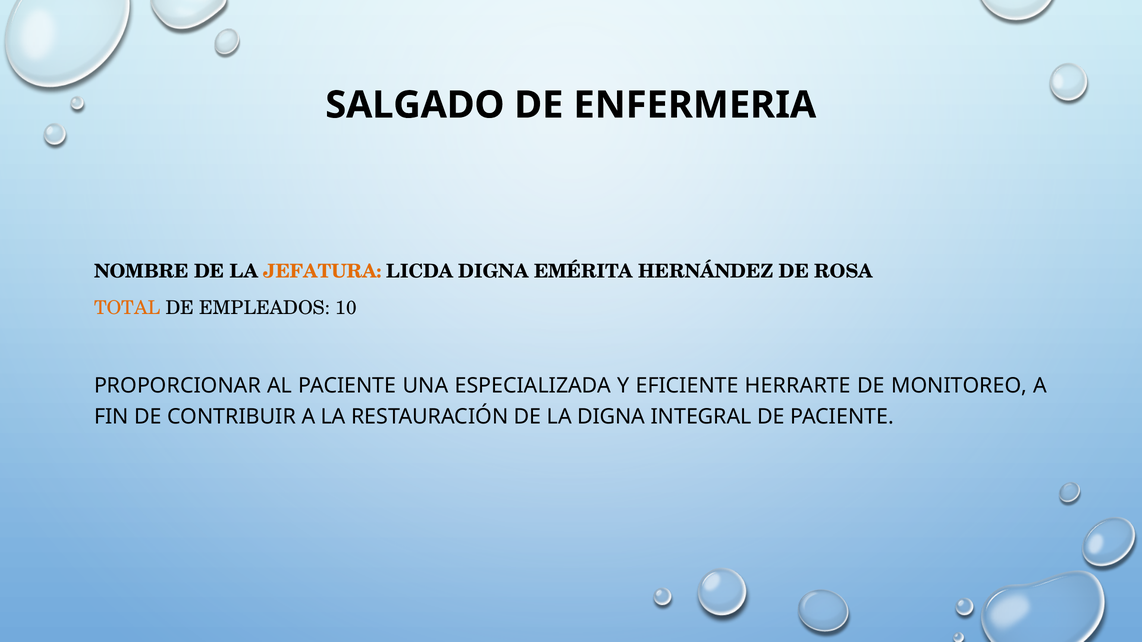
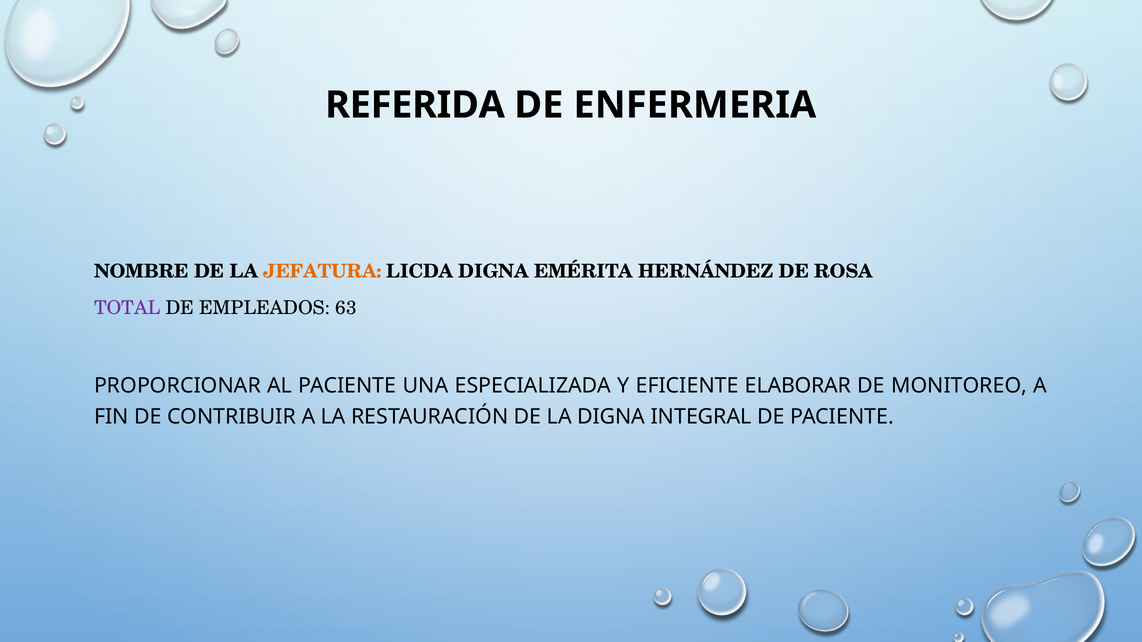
SALGADO: SALGADO -> REFERIDA
TOTAL colour: orange -> purple
10: 10 -> 63
HERRARTE: HERRARTE -> ELABORAR
